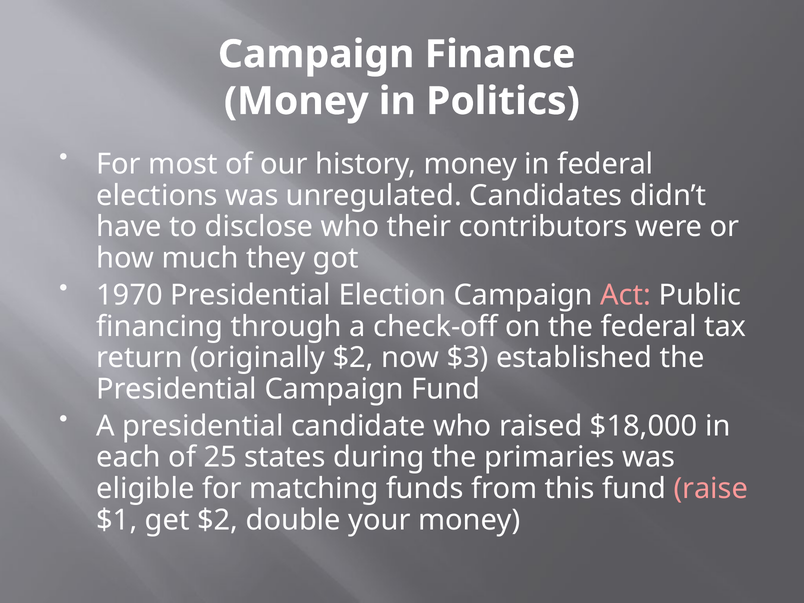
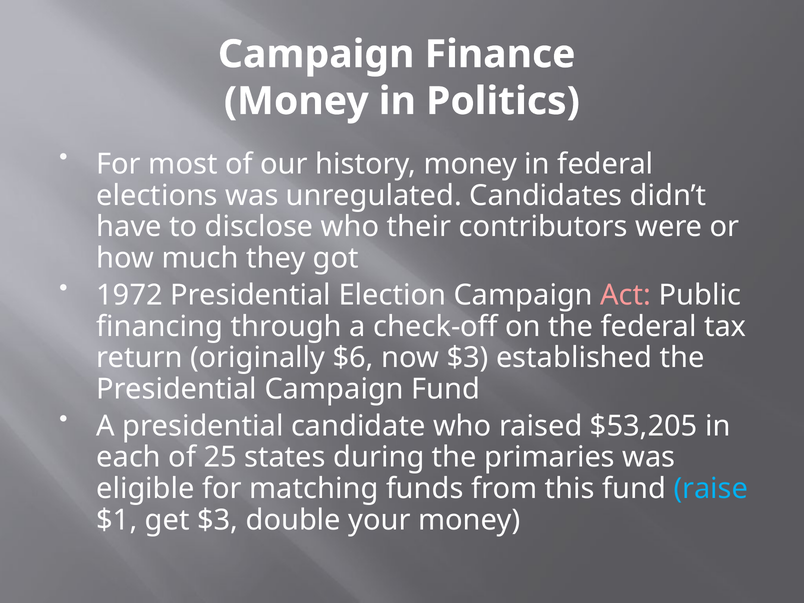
1970: 1970 -> 1972
originally $2: $2 -> $6
$18,000: $18,000 -> $53,205
raise colour: pink -> light blue
get $2: $2 -> $3
